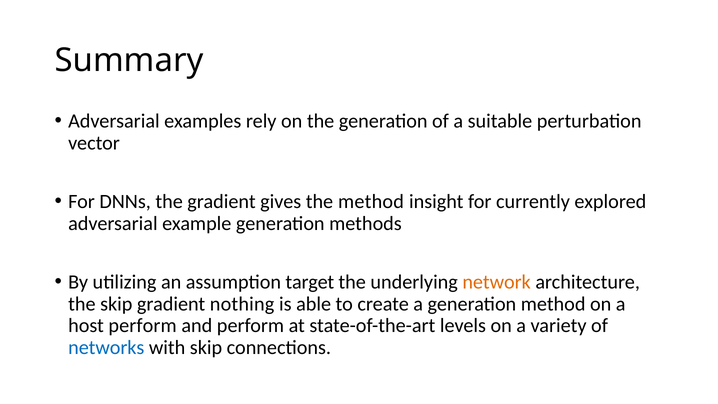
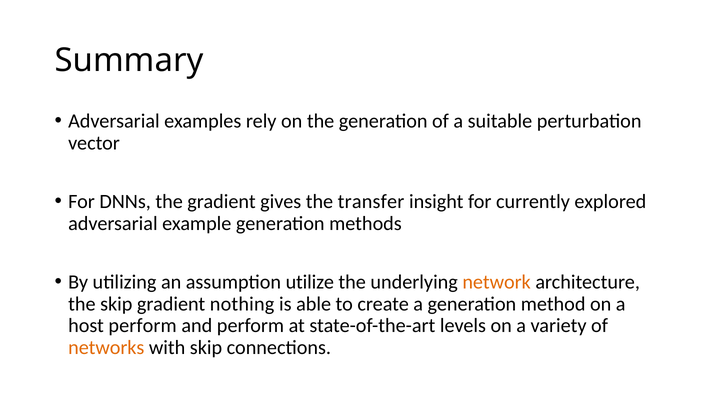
the method: method -> transfer
target: target -> utilize
networks colour: blue -> orange
